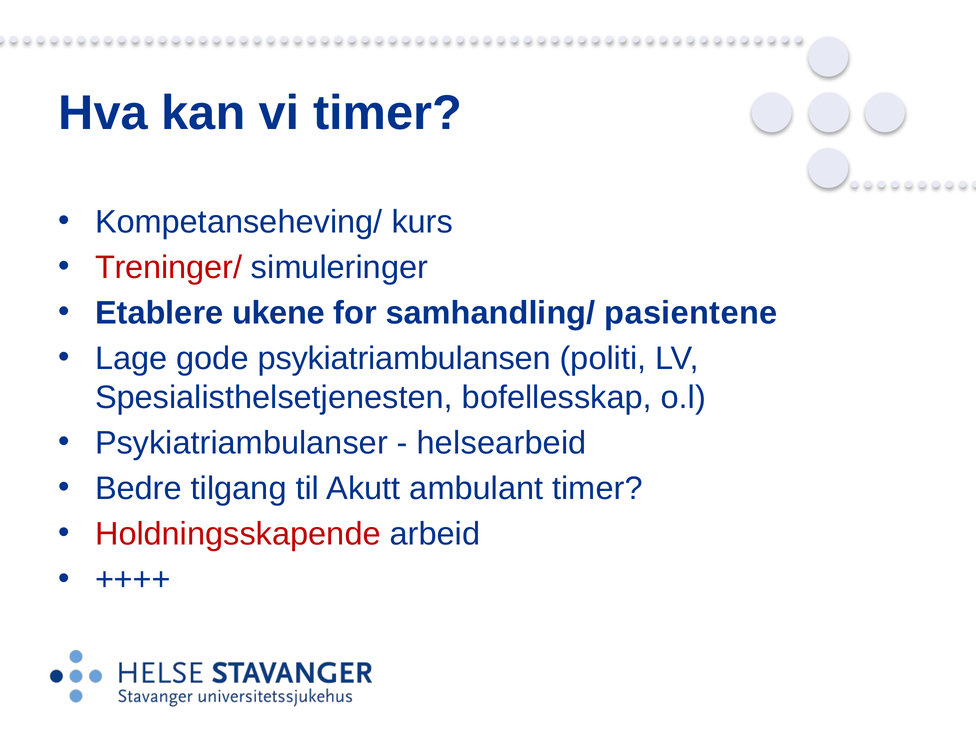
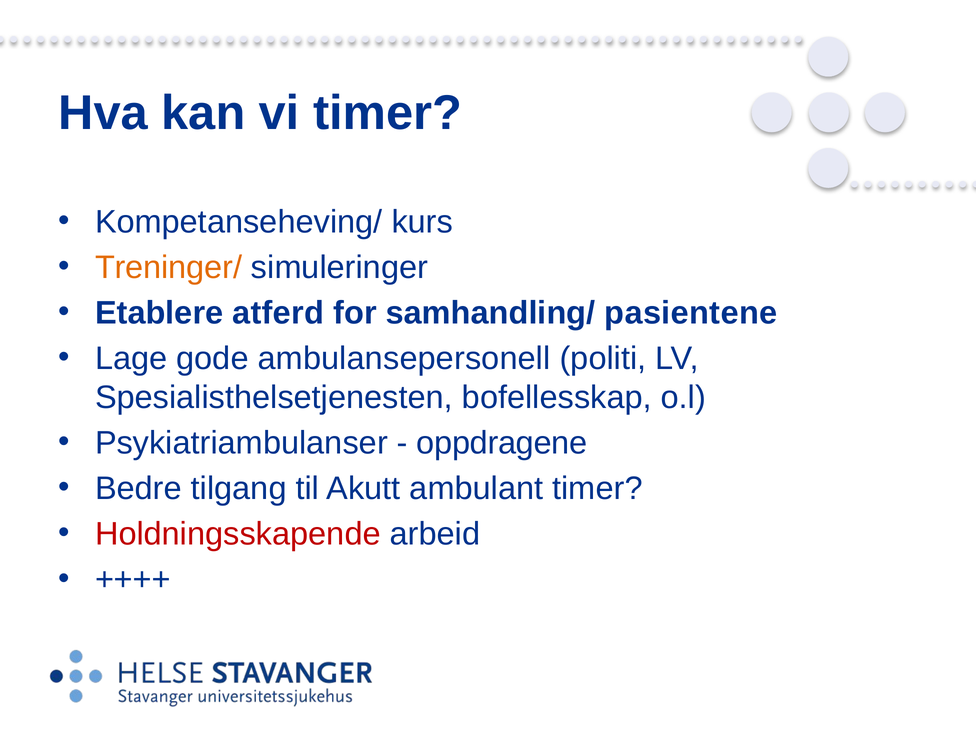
Treninger/ colour: red -> orange
ukene: ukene -> atferd
psykiatriambulansen: psykiatriambulansen -> ambulansepersonell
helsearbeid: helsearbeid -> oppdragene
